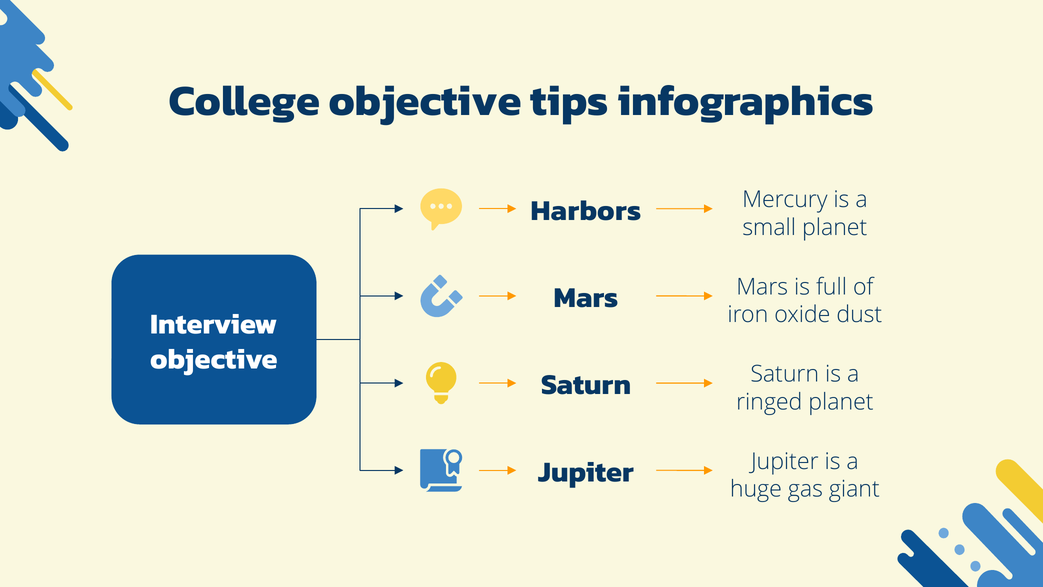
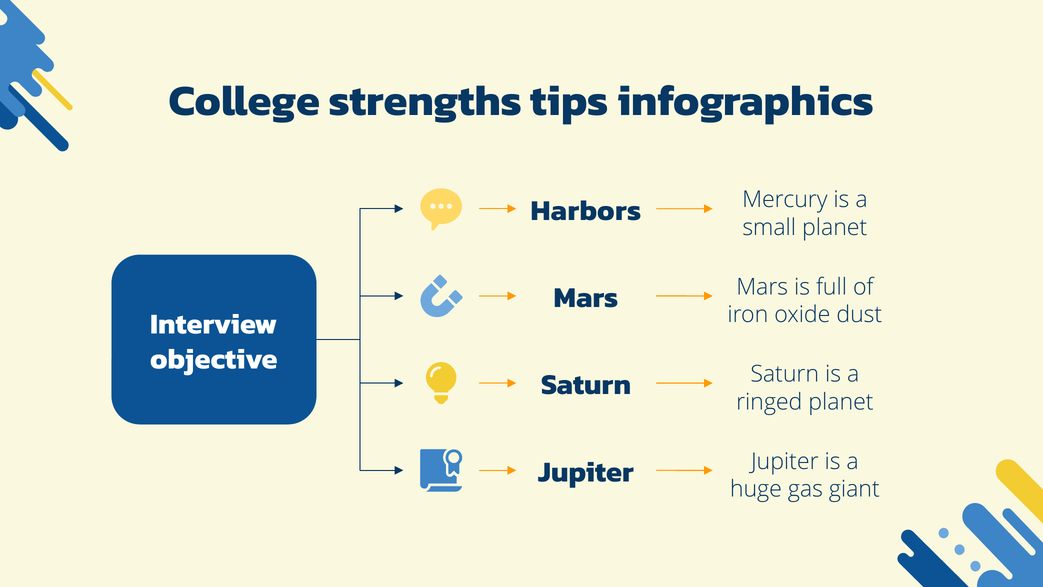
College objective: objective -> strengths
